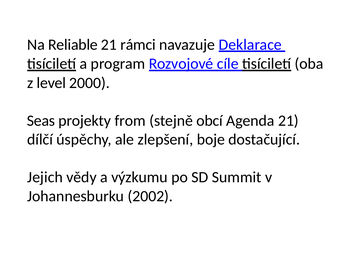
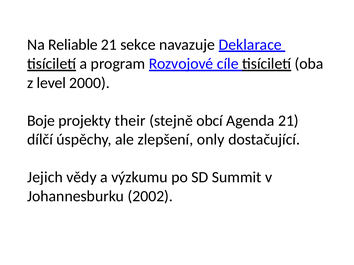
rámci: rámci -> sekce
Seas: Seas -> Boje
from: from -> their
boje: boje -> only
